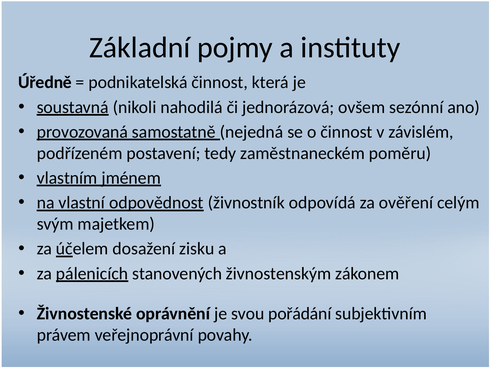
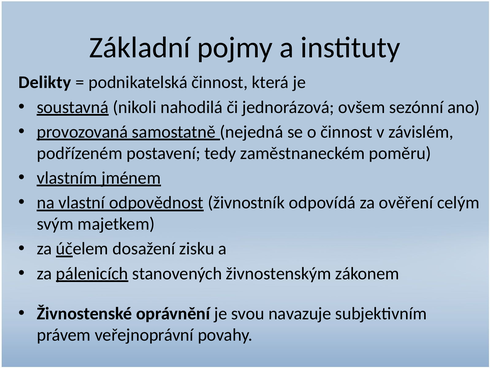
Úředně: Úředně -> Delikty
pořádání: pořádání -> navazuje
